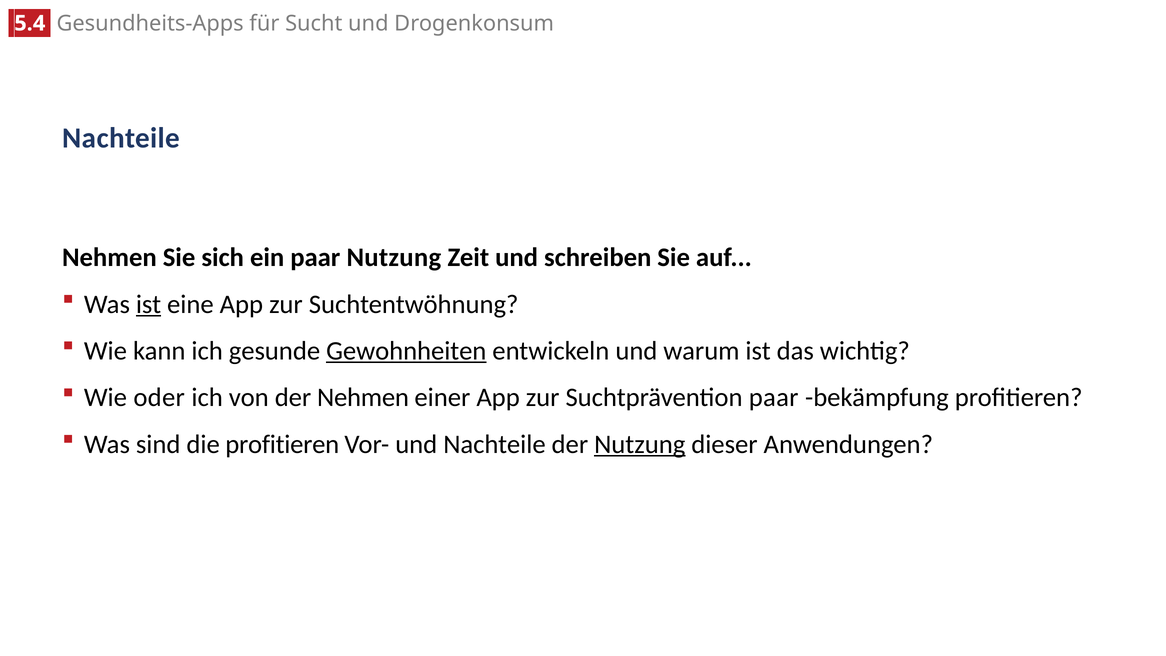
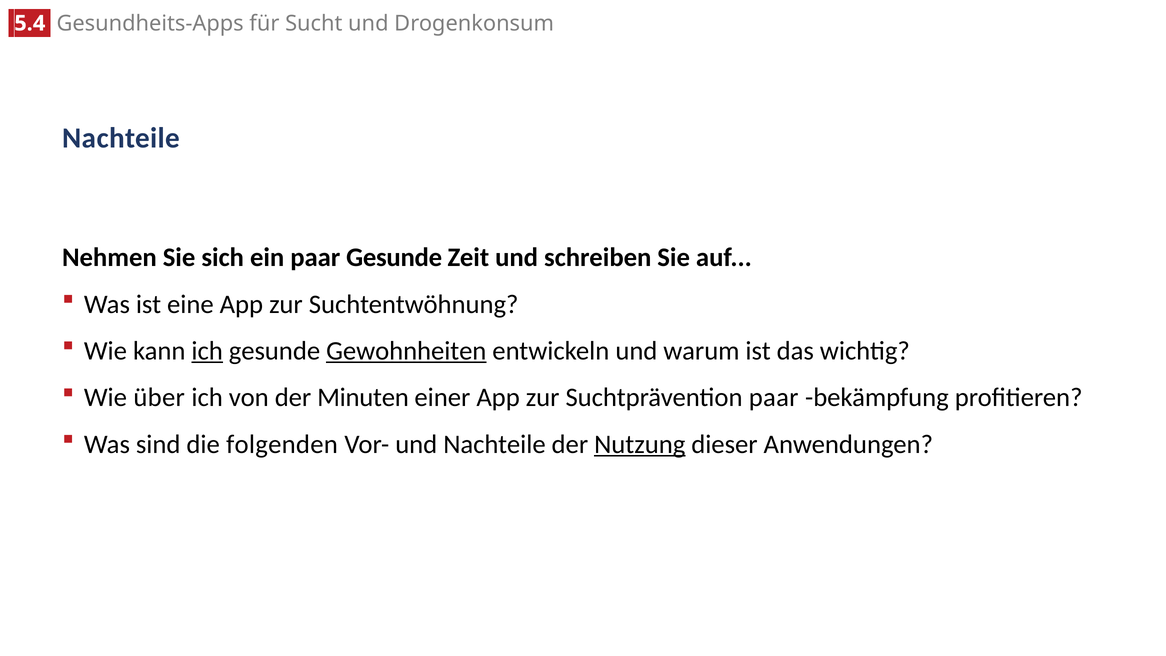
paar Nutzung: Nutzung -> Gesunde
ist at (149, 304) underline: present -> none
ich at (207, 351) underline: none -> present
oder: oder -> über
der Nehmen: Nehmen -> Minuten
die profitieren: profitieren -> folgenden
